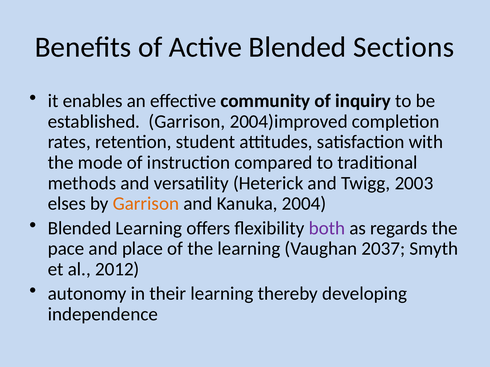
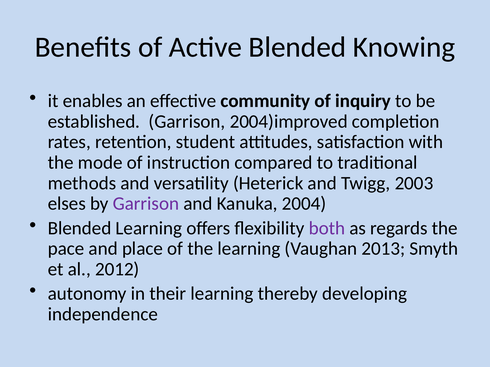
Sections: Sections -> Knowing
Garrison at (146, 204) colour: orange -> purple
2037: 2037 -> 2013
